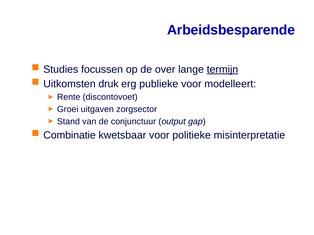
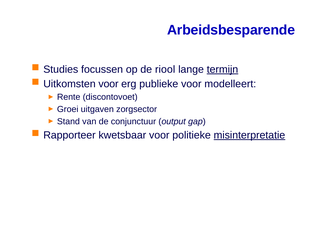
over: over -> riool
Uitkomsten druk: druk -> voor
Combinatie: Combinatie -> Rapporteer
misinterpretatie underline: none -> present
